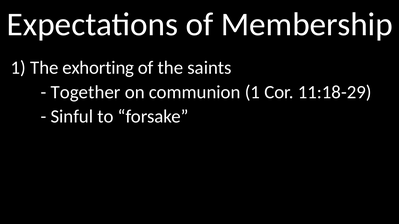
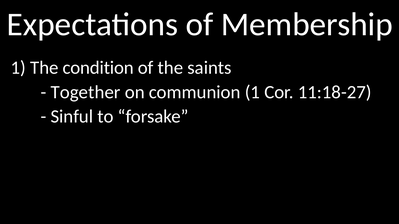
exhorting: exhorting -> condition
11:18-29: 11:18-29 -> 11:18-27
